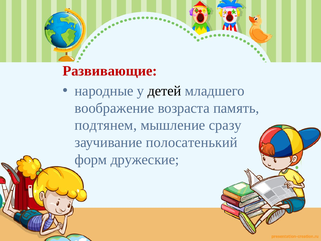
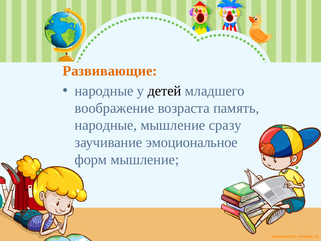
Развивающие colour: red -> orange
подтянем at (106, 125): подтянем -> народные
полосатенький: полосатенький -> эмоциональное
форм дружеские: дружеские -> мышление
